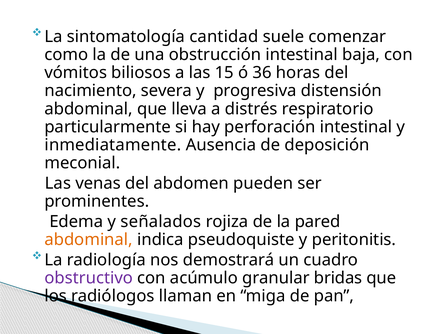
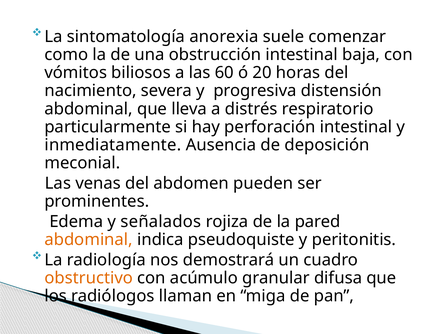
cantidad: cantidad -> anorexia
15: 15 -> 60
36: 36 -> 20
obstructivo colour: purple -> orange
bridas: bridas -> difusa
